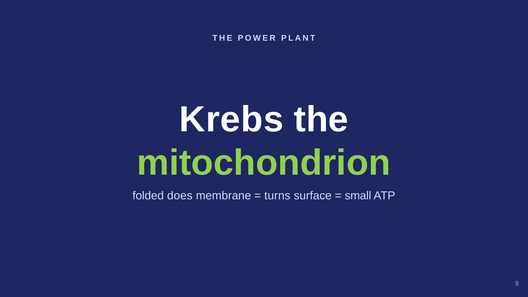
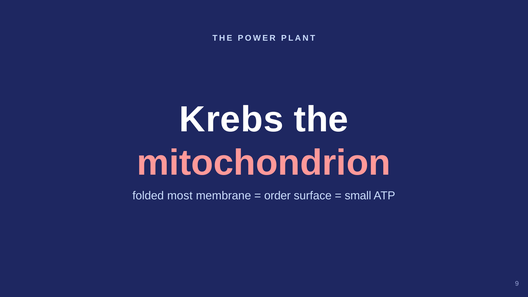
mitochondrion colour: light green -> pink
does: does -> most
turns: turns -> order
